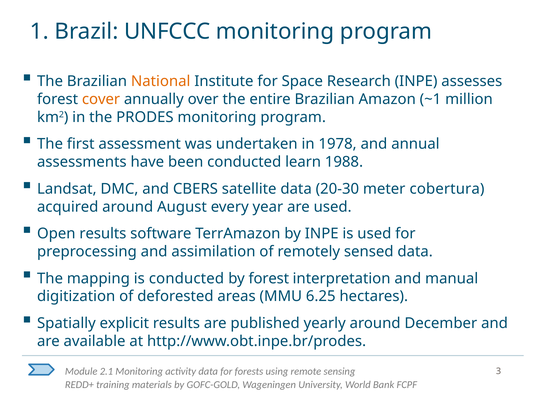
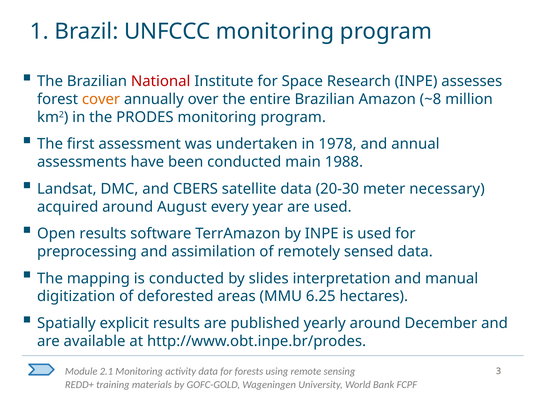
National colour: orange -> red
~1: ~1 -> ~8
learn: learn -> main
cobertura: cobertura -> necessary
by forest: forest -> slides
